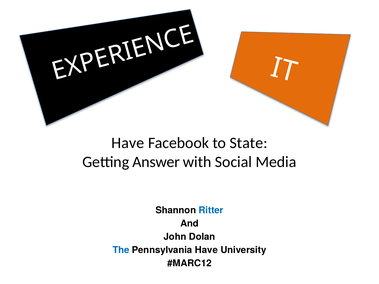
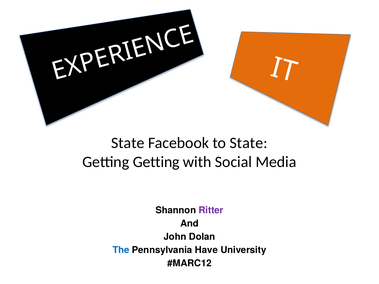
Have at (128, 143): Have -> State
Getting Answer: Answer -> Getting
Ritter colour: blue -> purple
